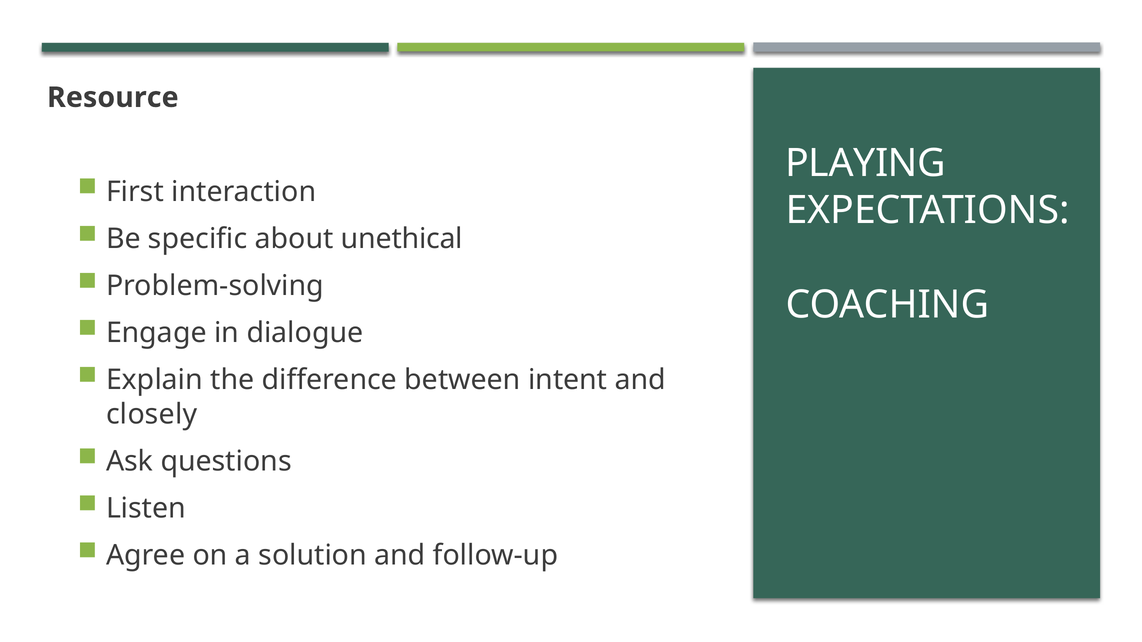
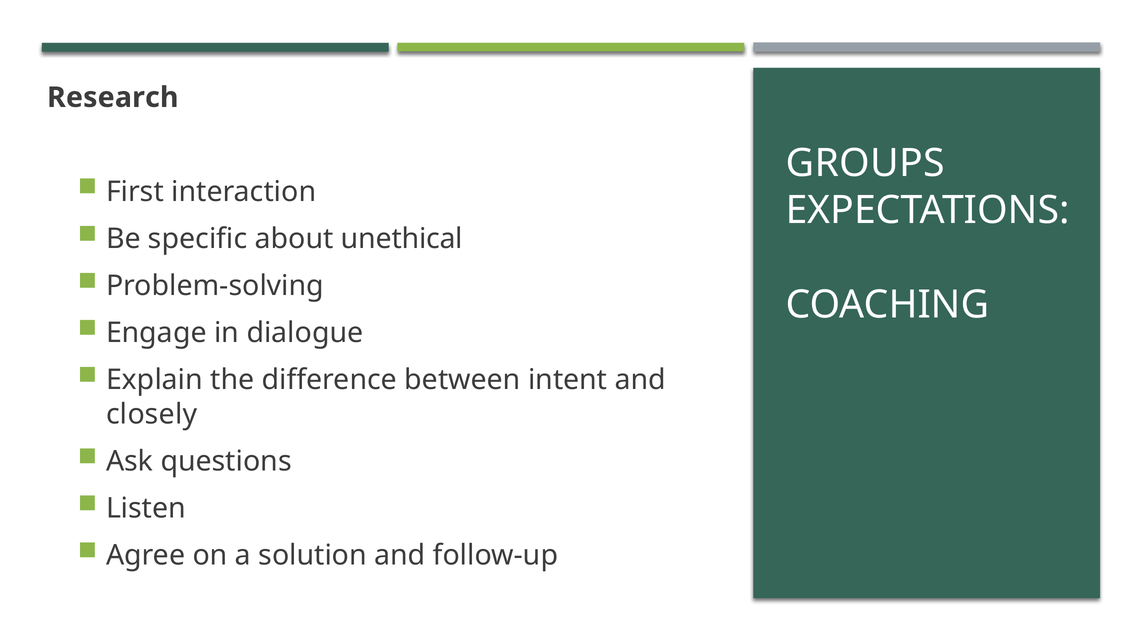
Resource: Resource -> Research
PLAYING: PLAYING -> GROUPS
